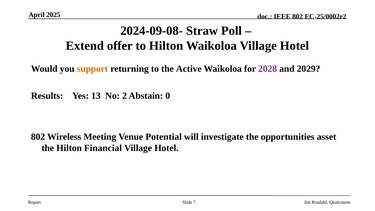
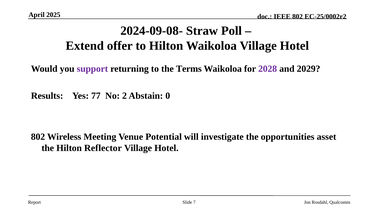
support colour: orange -> purple
Active: Active -> Terms
13: 13 -> 77
Financial: Financial -> Reflector
